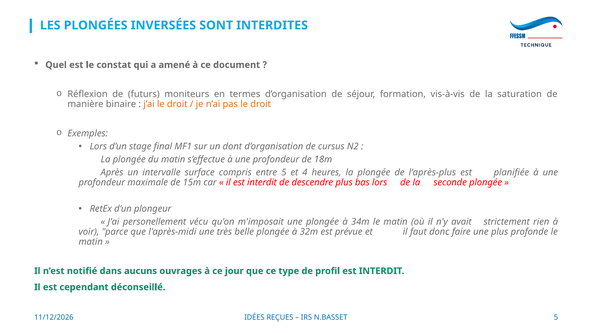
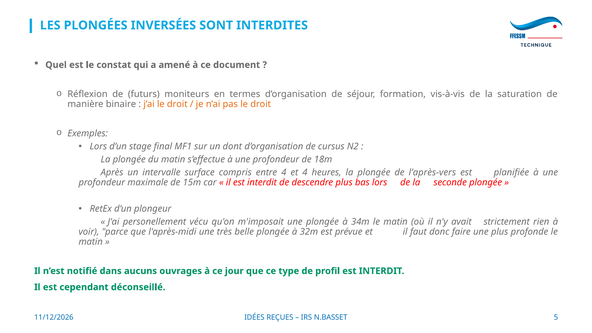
entre 5: 5 -> 4
l’après-plus: l’après-plus -> l’après-vers
